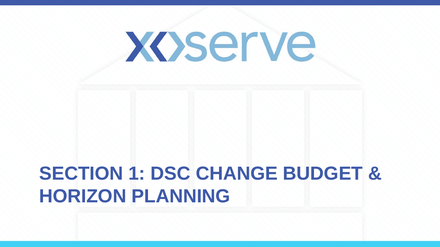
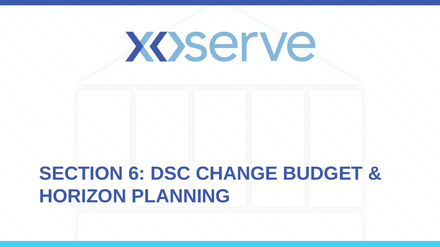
1: 1 -> 6
